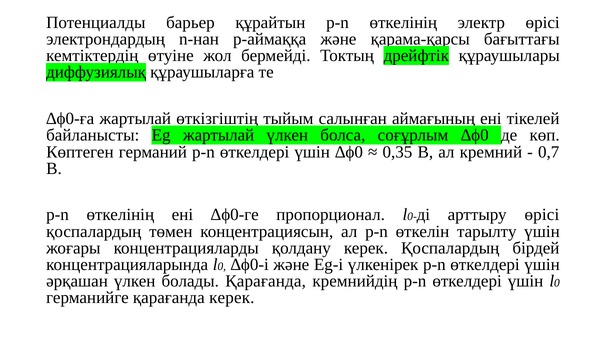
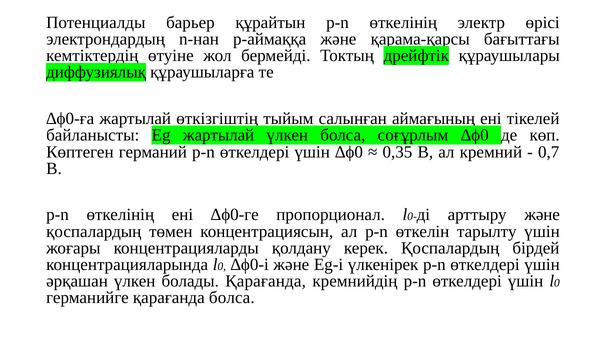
арттыру өрісі: өрісі -> және
қарағанда керек: керек -> болса
